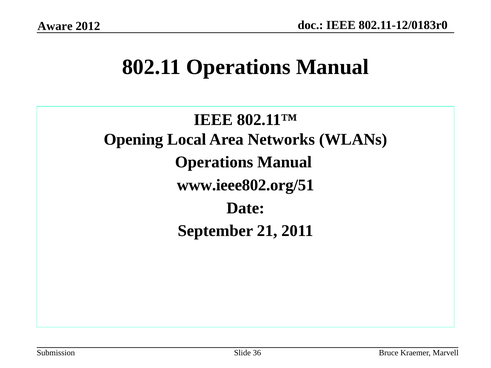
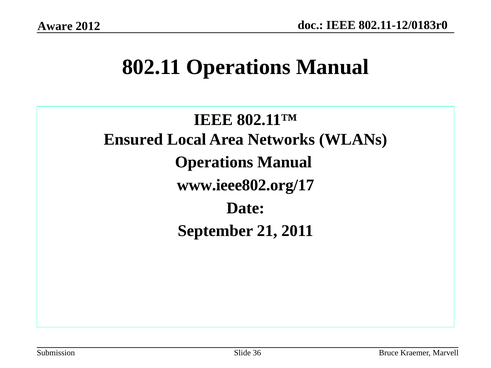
Opening: Opening -> Ensured
www.ieee802.org/51: www.ieee802.org/51 -> www.ieee802.org/17
